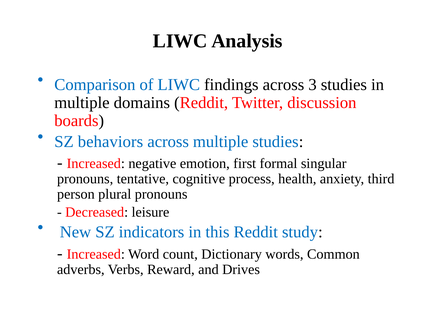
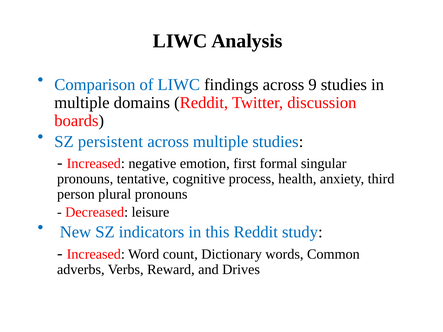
3: 3 -> 9
behaviors: behaviors -> persistent
